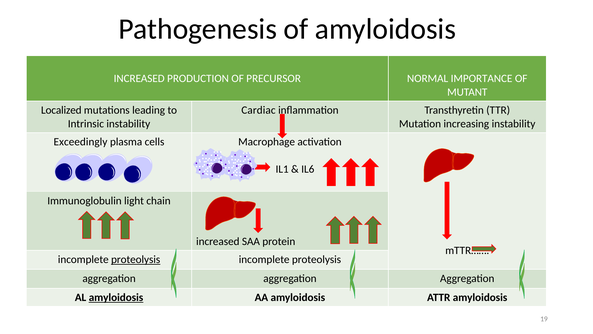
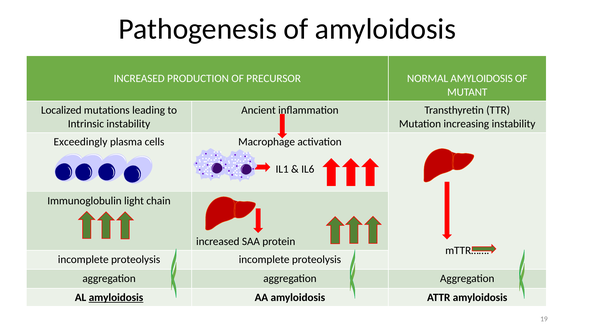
NORMAL IMPORTANCE: IMPORTANCE -> AMYLOIDOSIS
Cardiac: Cardiac -> Ancient
proteolysis at (136, 259) underline: present -> none
